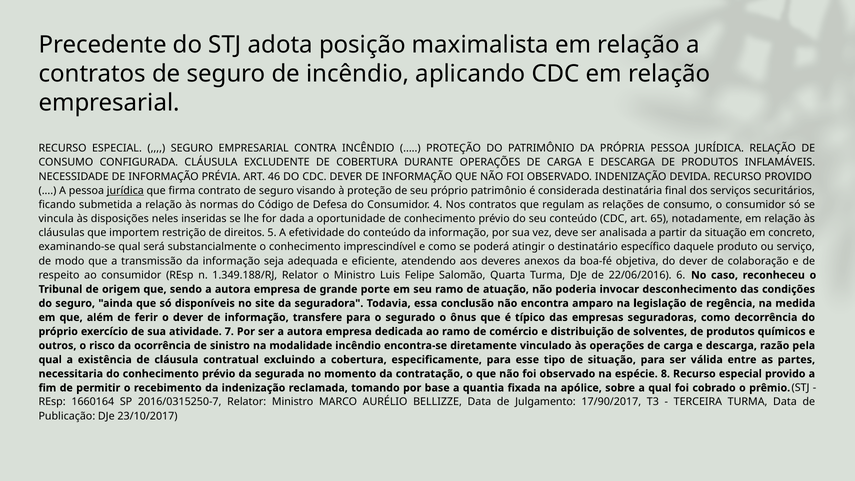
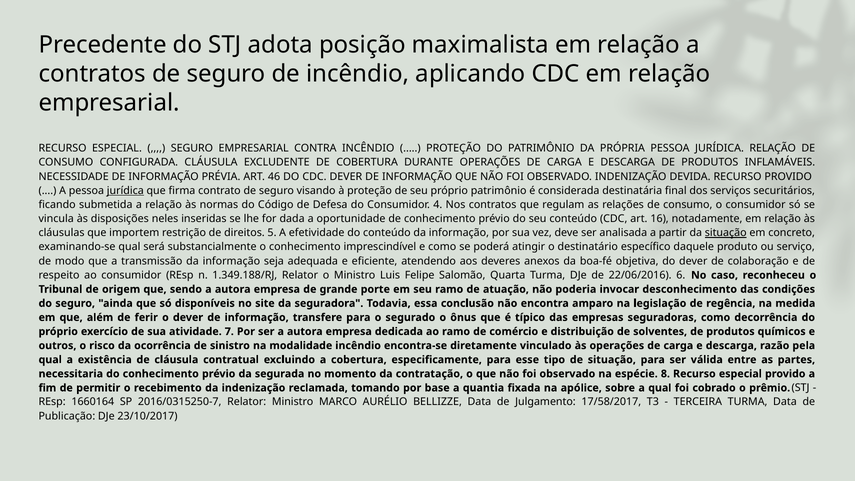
65: 65 -> 16
situação at (726, 233) underline: none -> present
17/90/2017: 17/90/2017 -> 17/58/2017
